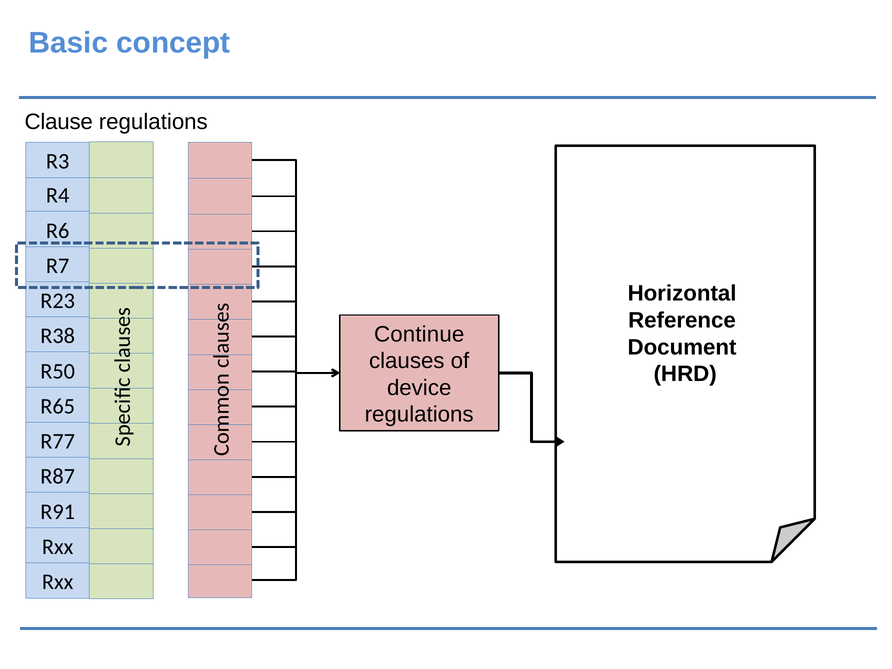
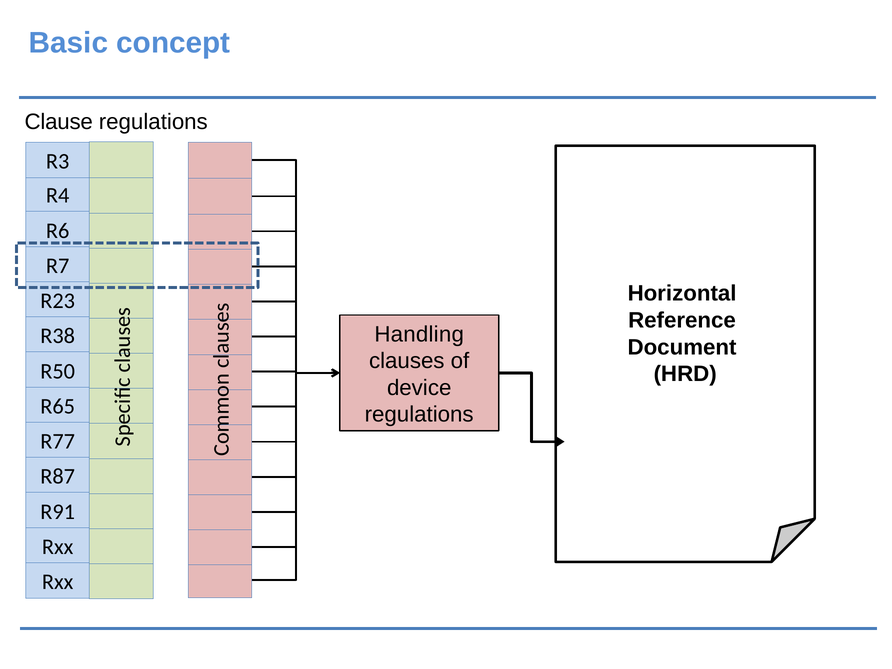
Continue: Continue -> Handling
